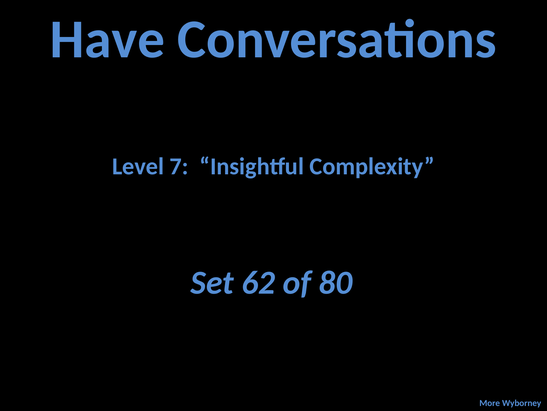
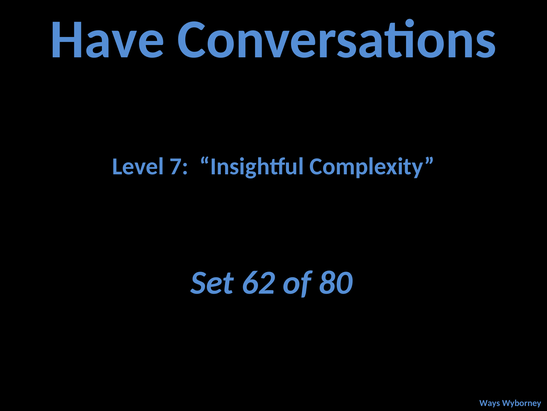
More: More -> Ways
